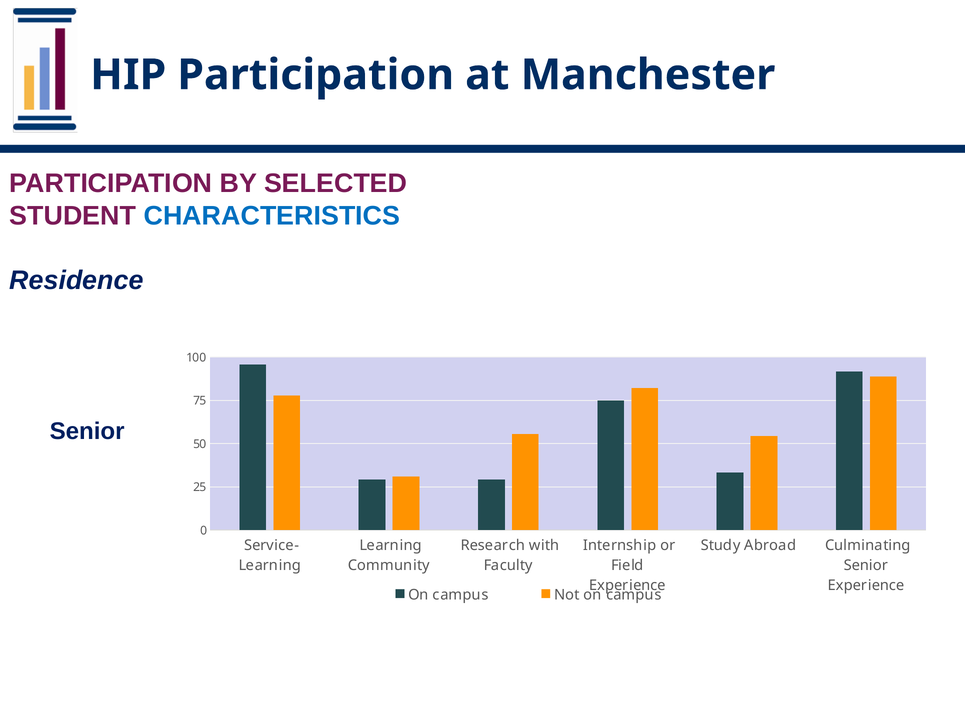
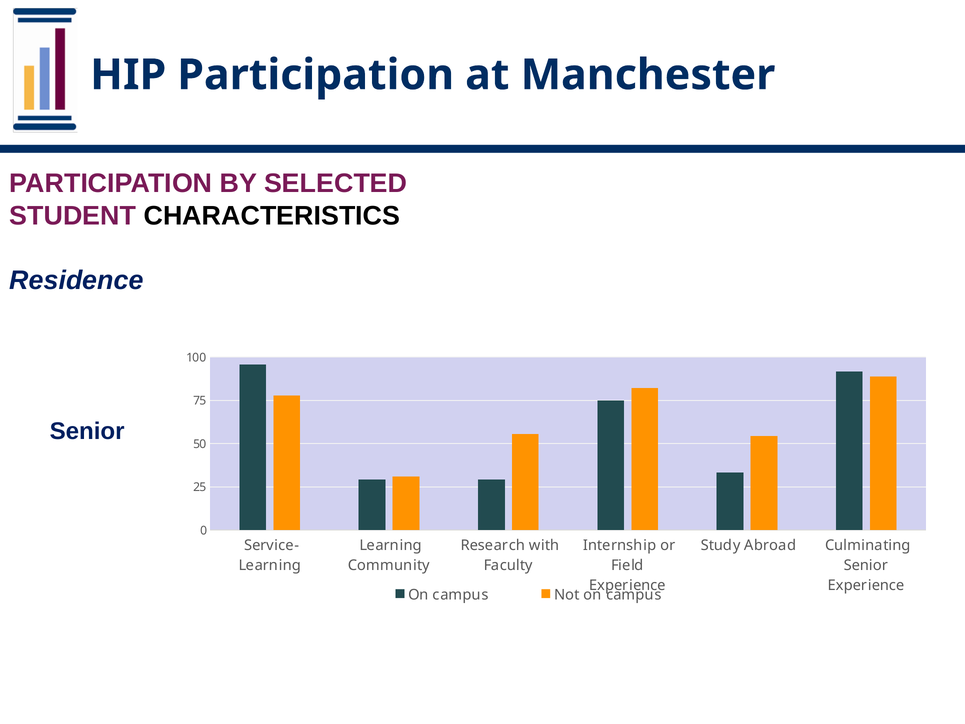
CHARACTERISTICS colour: blue -> black
